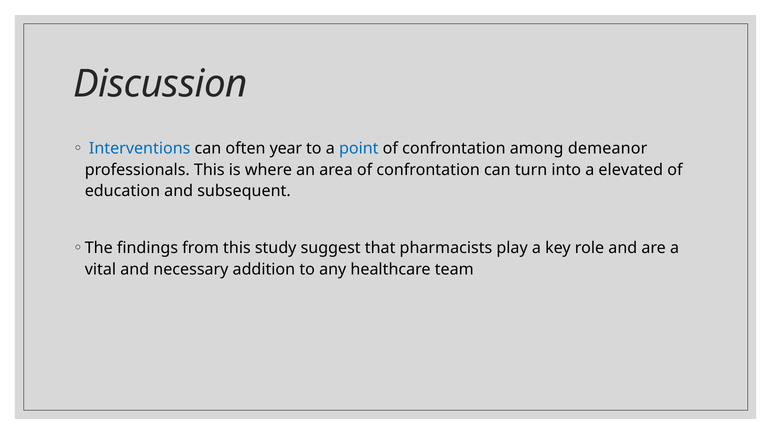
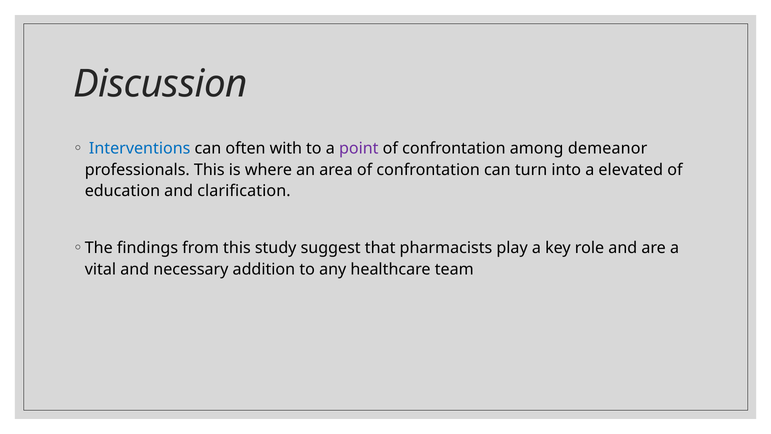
year: year -> with
point colour: blue -> purple
subsequent: subsequent -> clarification
